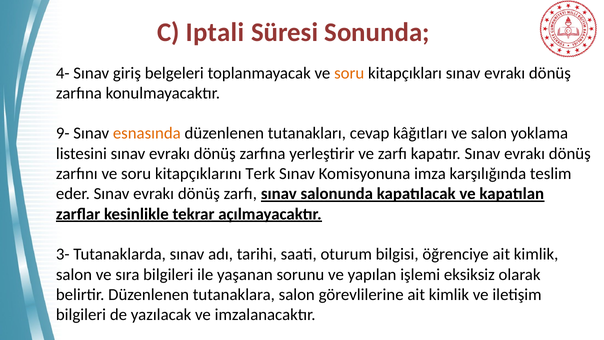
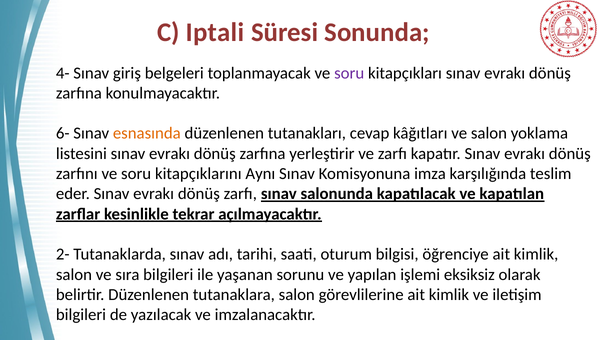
soru at (349, 73) colour: orange -> purple
9-: 9- -> 6-
Terk: Terk -> Aynı
3-: 3- -> 2-
